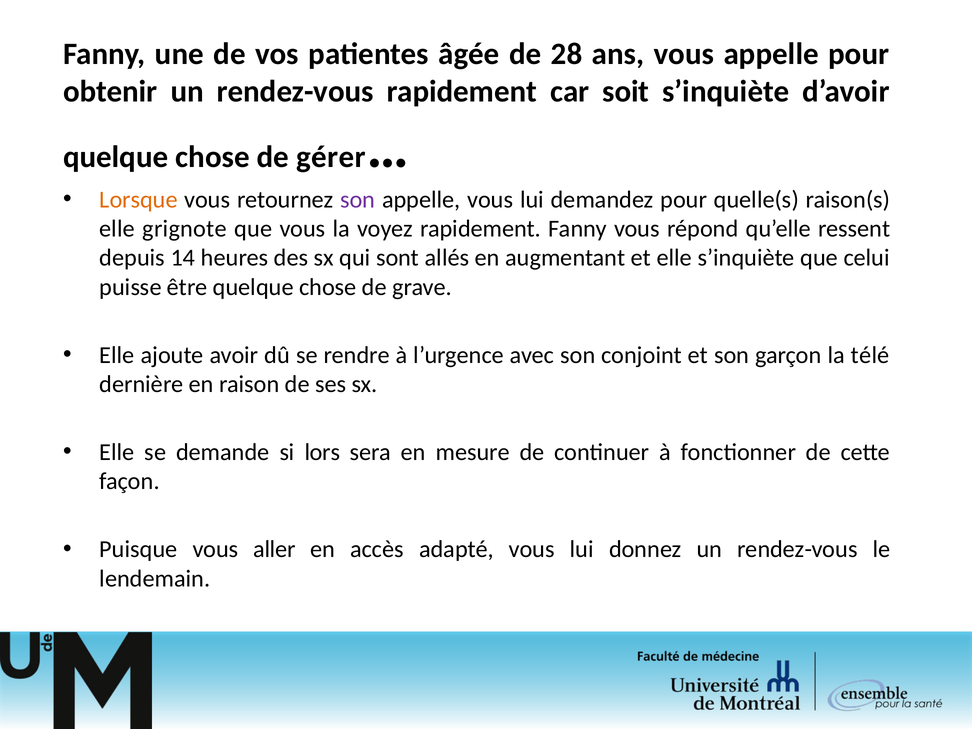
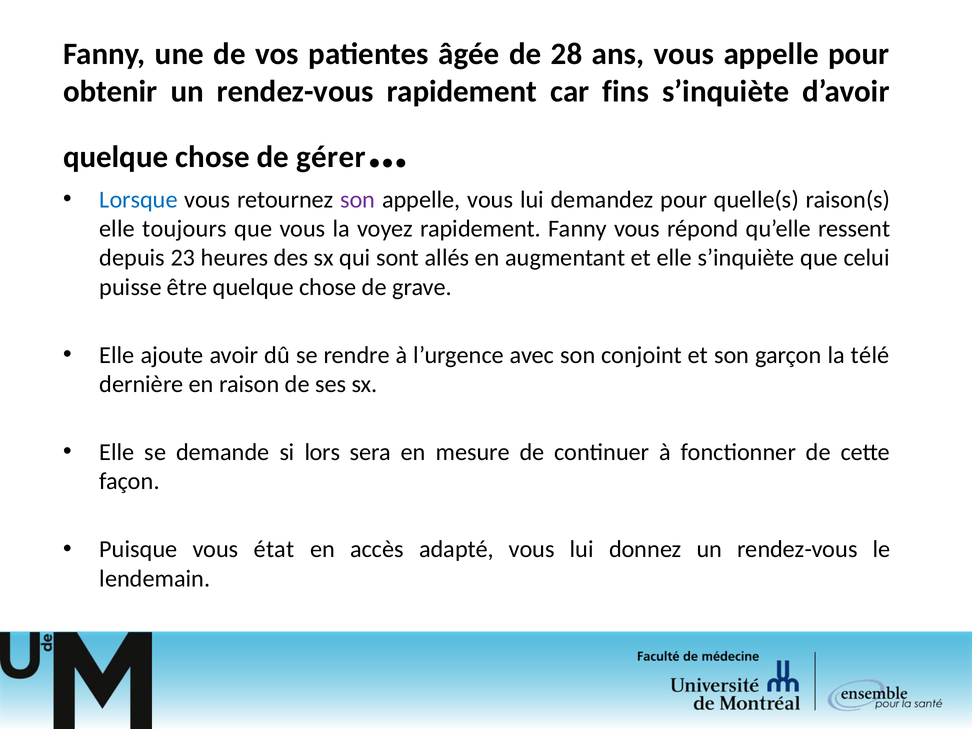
soit: soit -> fins
Lorsque colour: orange -> blue
grignote: grignote -> toujours
14: 14 -> 23
aller: aller -> état
